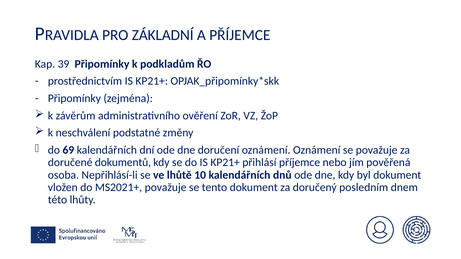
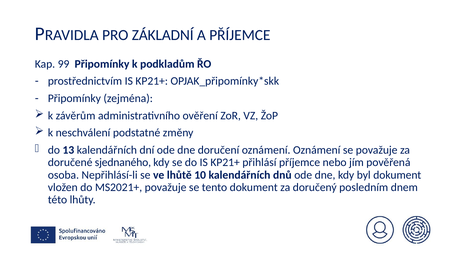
39: 39 -> 99
69: 69 -> 13
dokumentů: dokumentů -> sjednaného
